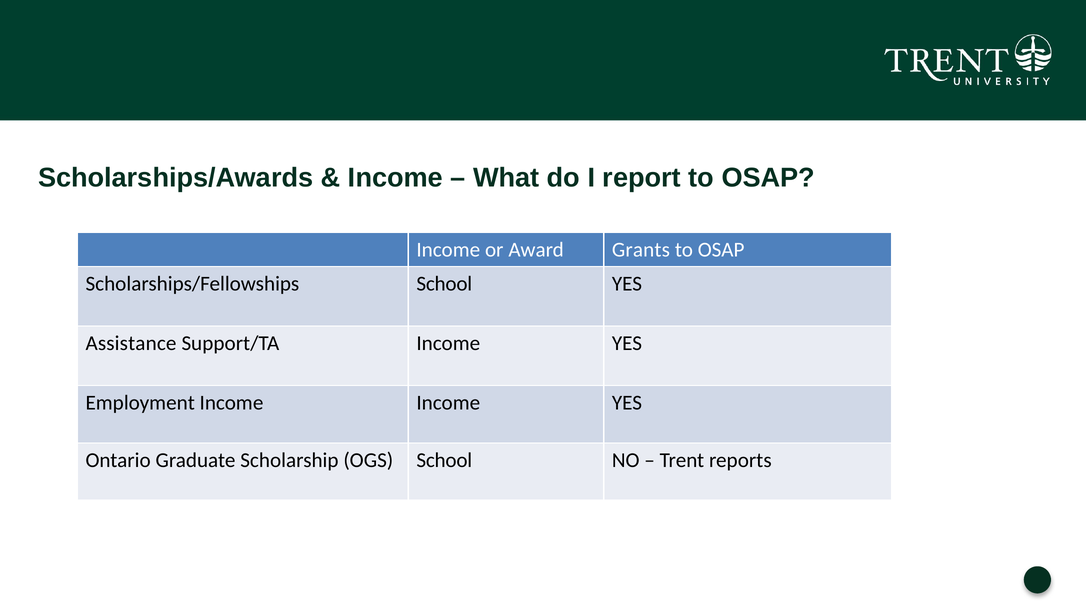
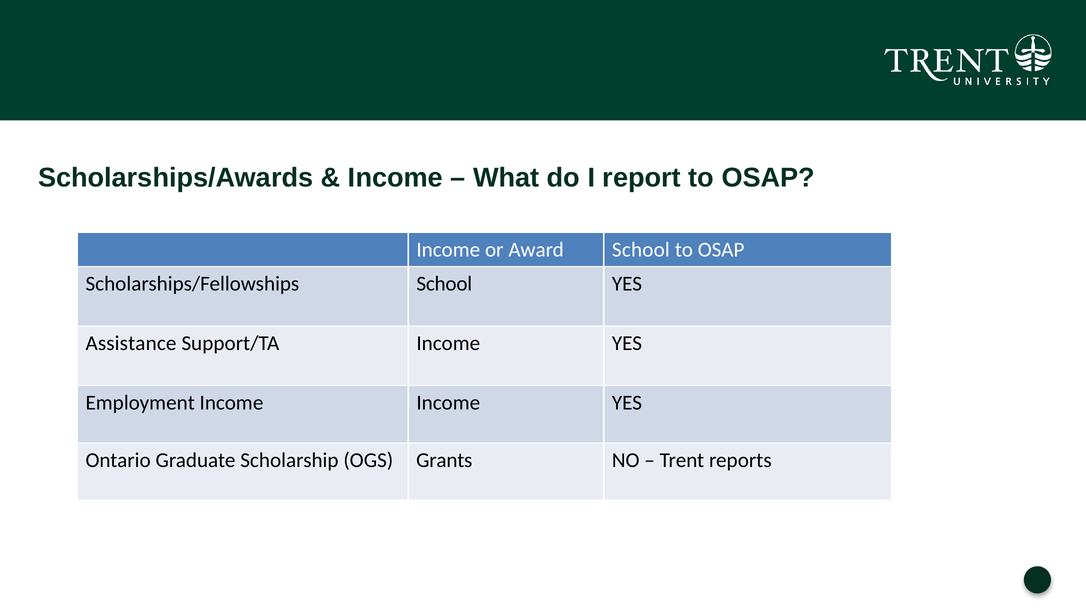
Award Grants: Grants -> School
OGS School: School -> Grants
